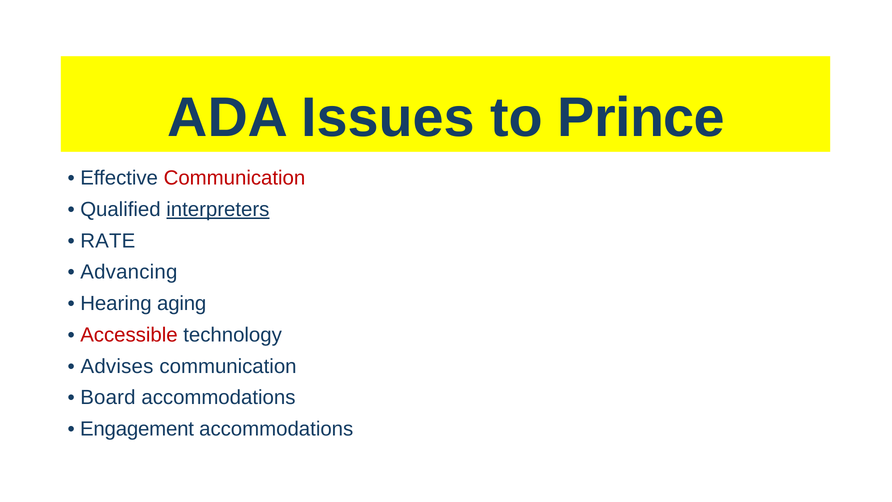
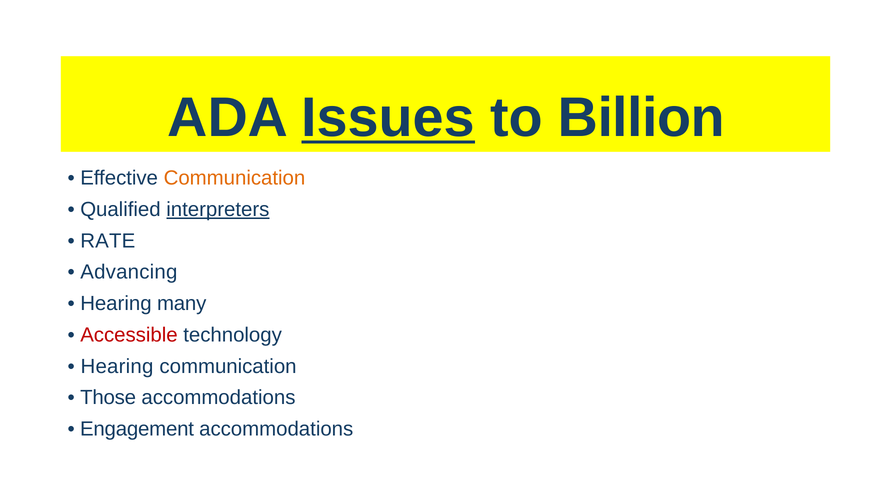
Issues underline: none -> present
Prince: Prince -> Billion
Communication at (234, 178) colour: red -> orange
aging: aging -> many
Advises at (117, 366): Advises -> Hearing
Board: Board -> Those
